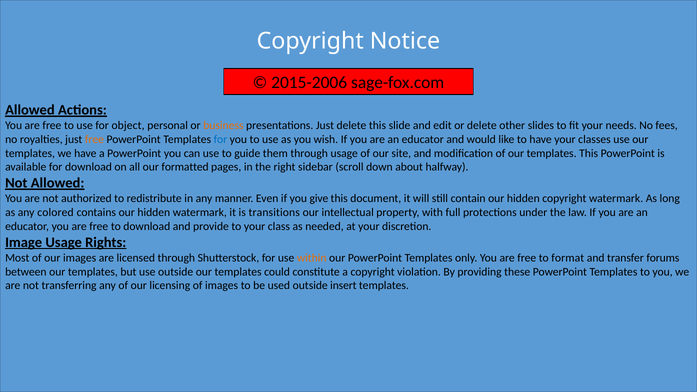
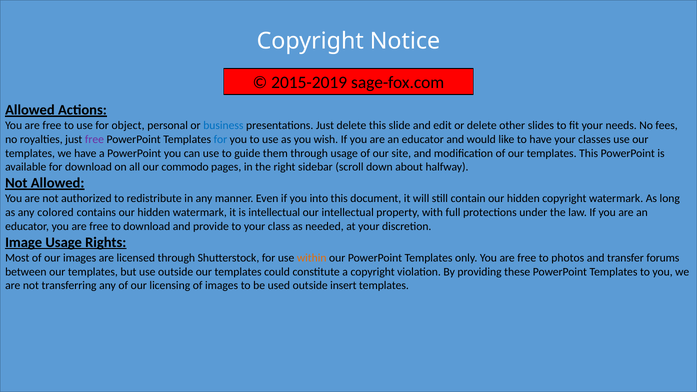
2015-2006: 2015-2006 -> 2015-2019
business colour: orange -> blue
free at (94, 139) colour: orange -> purple
formatted: formatted -> commodo
give: give -> into
is transitions: transitions -> intellectual
format: format -> photos
